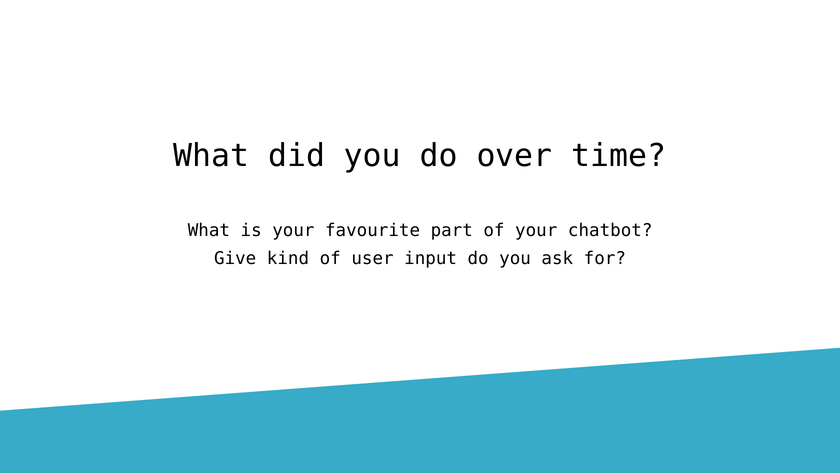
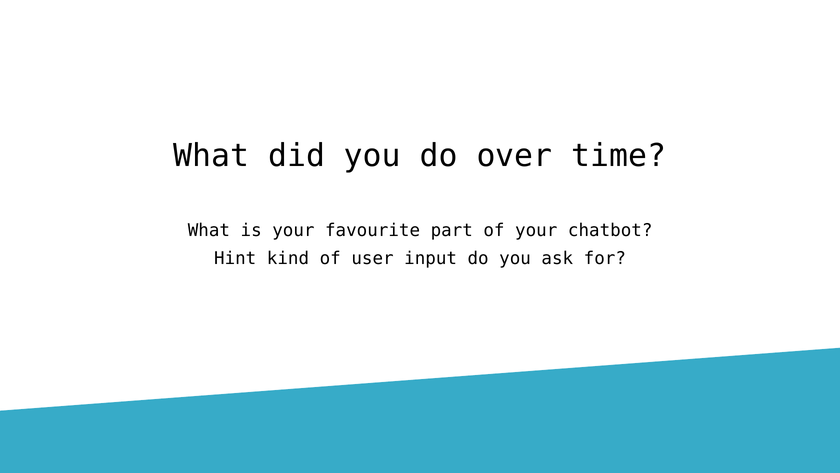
Give: Give -> Hint
